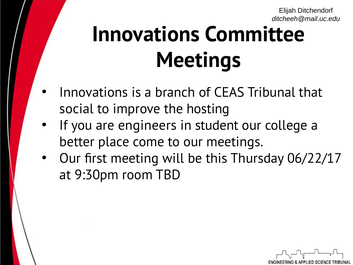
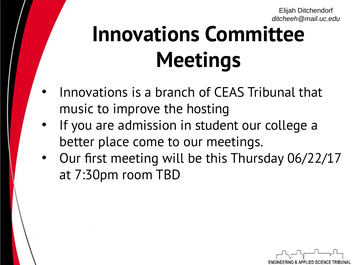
social: social -> music
engineers: engineers -> admission
9:30pm: 9:30pm -> 7:30pm
